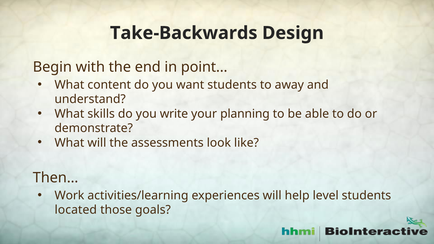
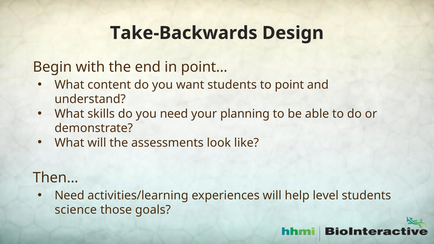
away: away -> point
you write: write -> need
Work at (69, 196): Work -> Need
located: located -> science
